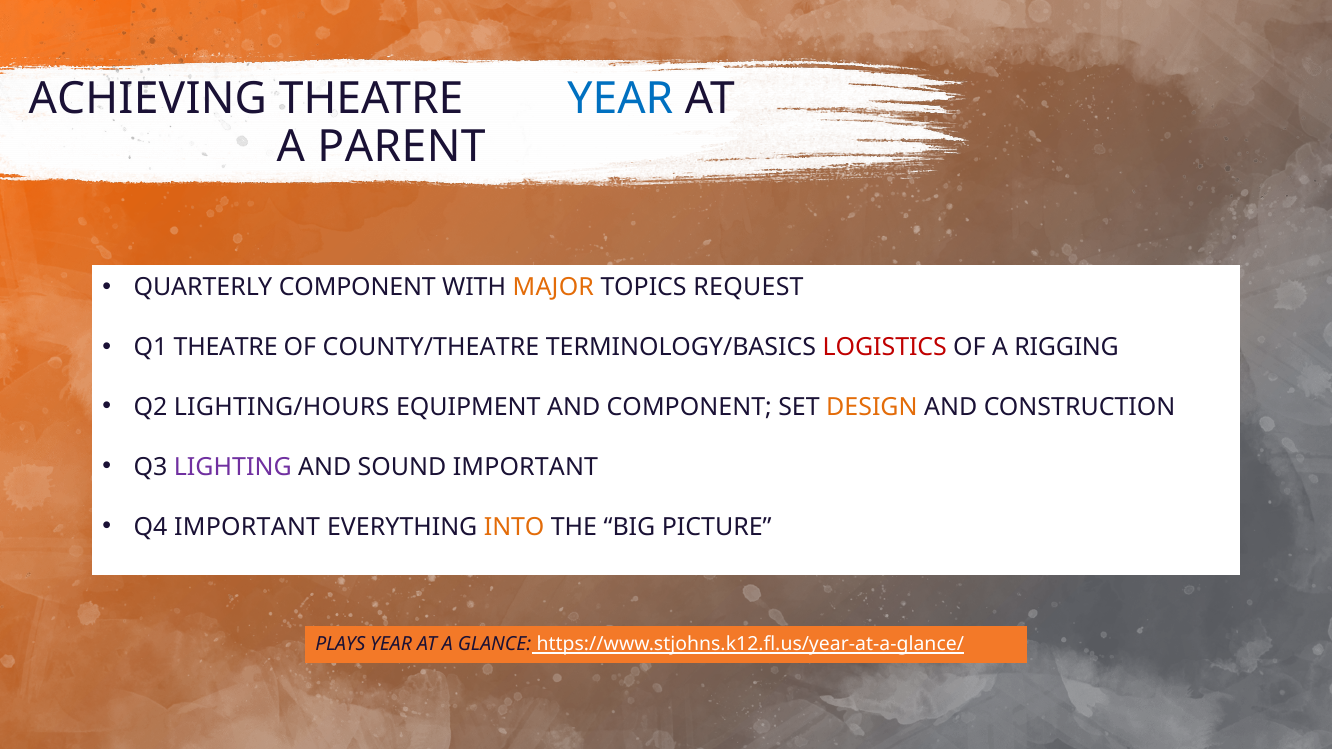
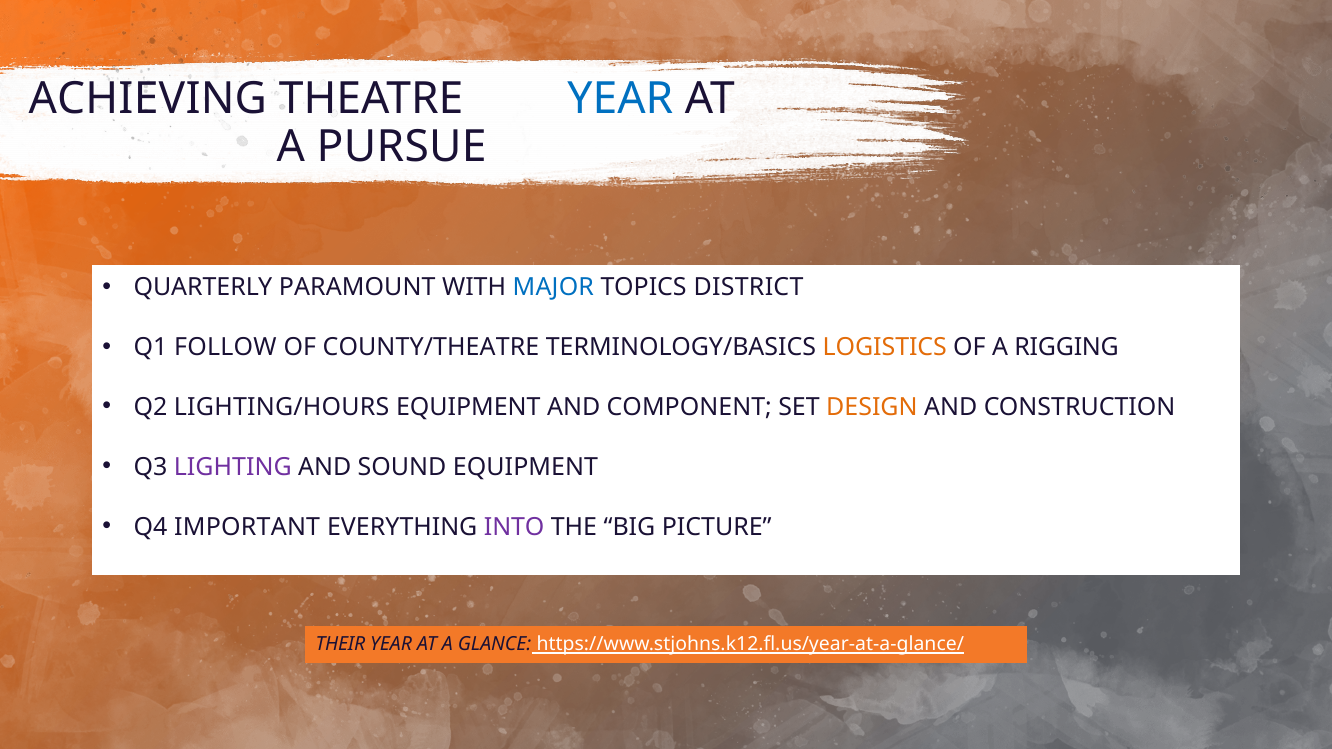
PARENT: PARENT -> PURSUE
QUARTERLY COMPONENT: COMPONENT -> PARAMOUNT
MAJOR colour: orange -> blue
REQUEST: REQUEST -> DISTRICT
Q1 THEATRE: THEATRE -> FOLLOW
LOGISTICS colour: red -> orange
SOUND IMPORTANT: IMPORTANT -> EQUIPMENT
INTO colour: orange -> purple
PLAYS: PLAYS -> THEIR
